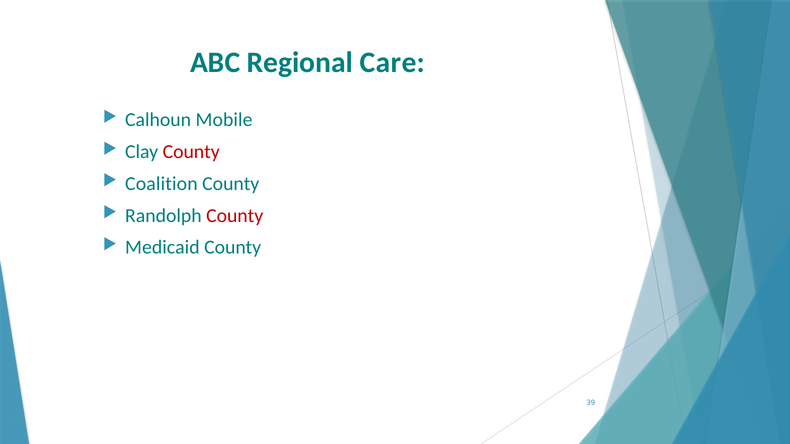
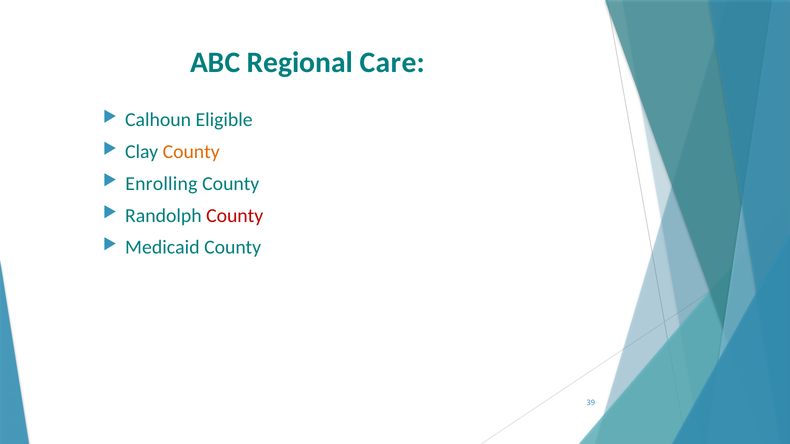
Mobile: Mobile -> Eligible
County at (191, 152) colour: red -> orange
Coalition: Coalition -> Enrolling
